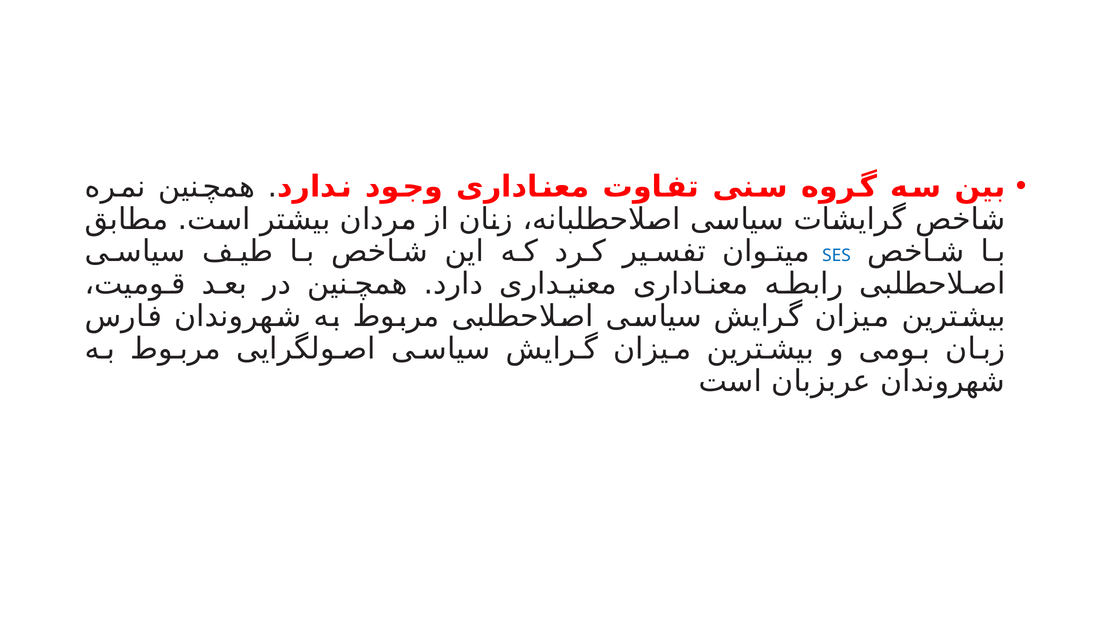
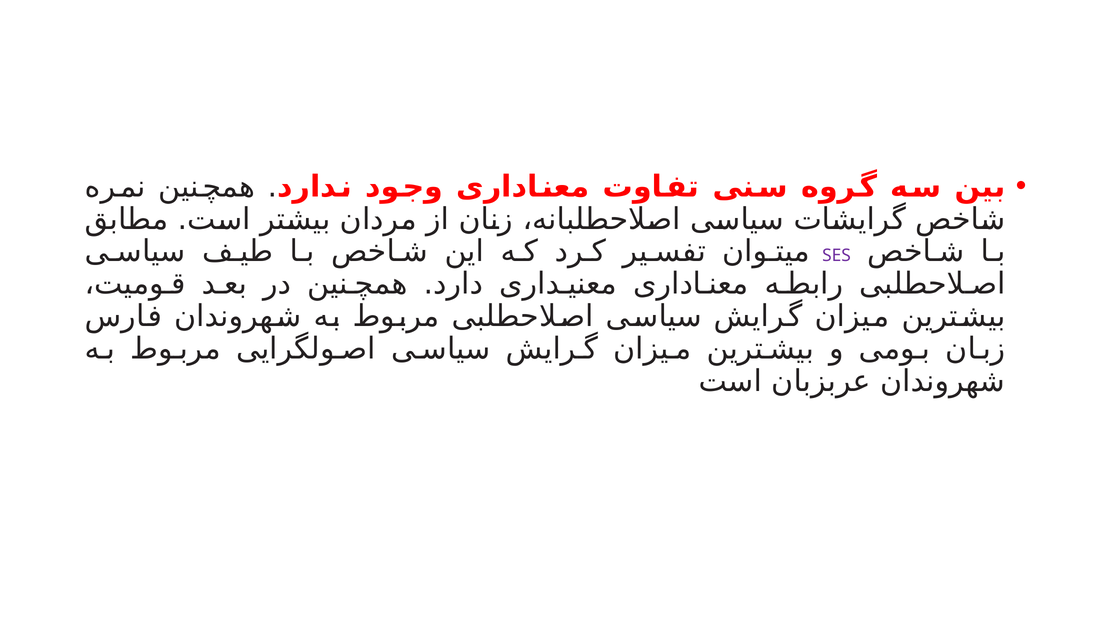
SES colour: blue -> purple
